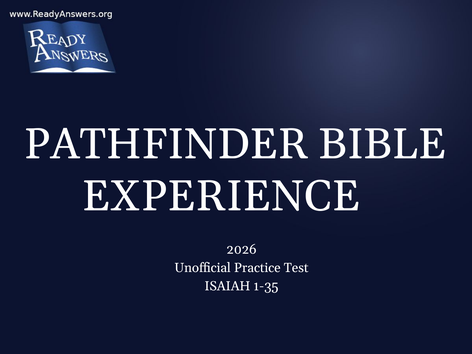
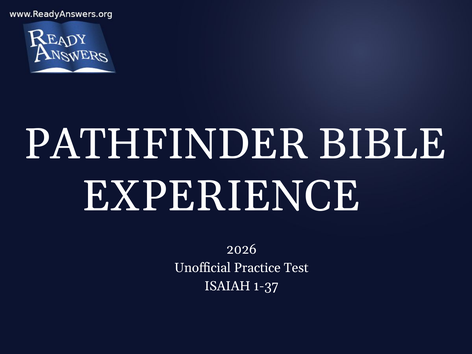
1-35: 1-35 -> 1-37
